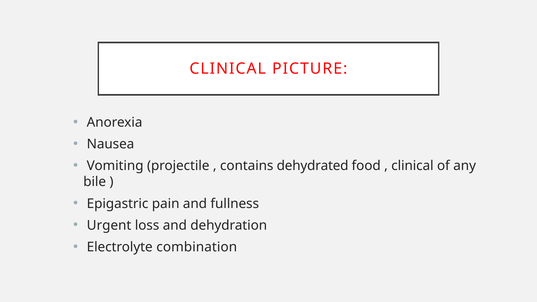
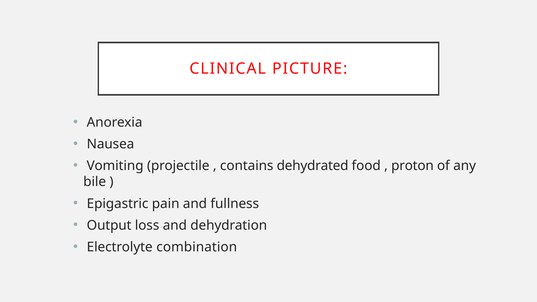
clinical at (412, 166): clinical -> proton
Urgent: Urgent -> Output
